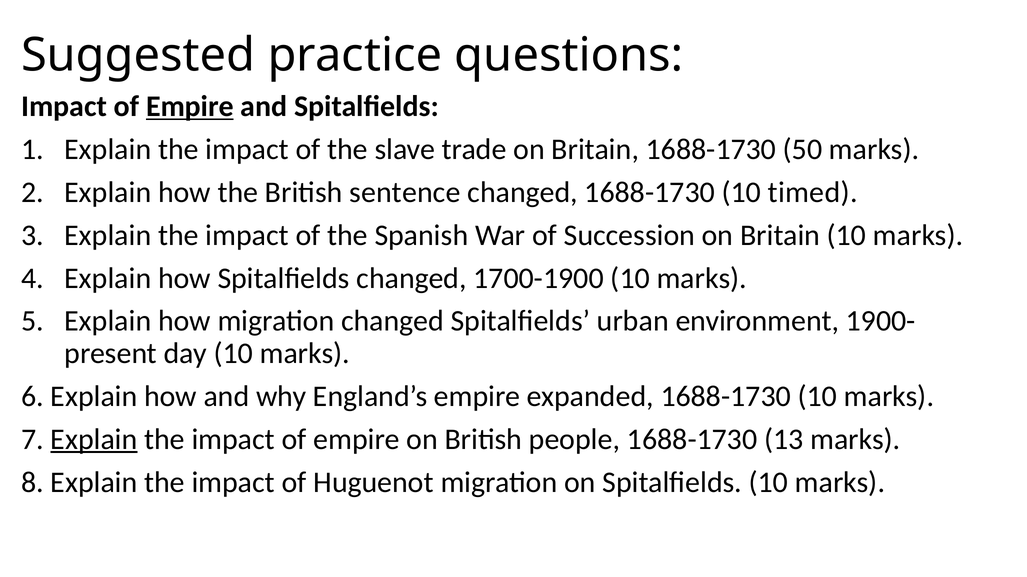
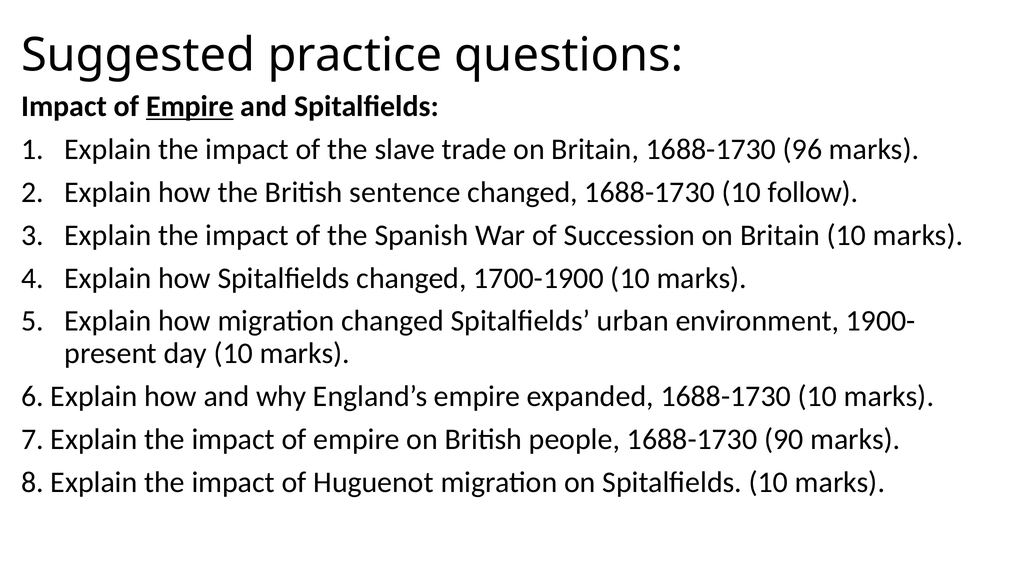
50: 50 -> 96
timed: timed -> follow
Explain at (94, 440) underline: present -> none
13: 13 -> 90
